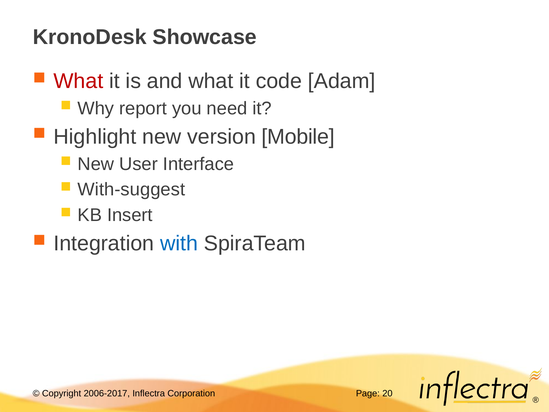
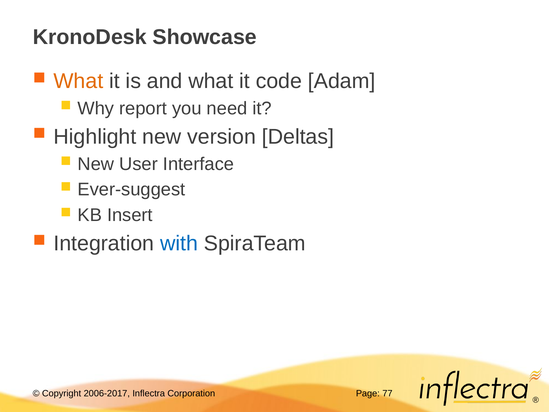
What at (78, 81) colour: red -> orange
Mobile: Mobile -> Deltas
With-suggest: With-suggest -> Ever-suggest
20: 20 -> 77
